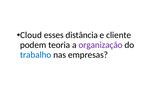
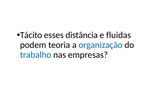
Cloud: Cloud -> Tácito
cliente: cliente -> fluidas
organização colour: purple -> blue
